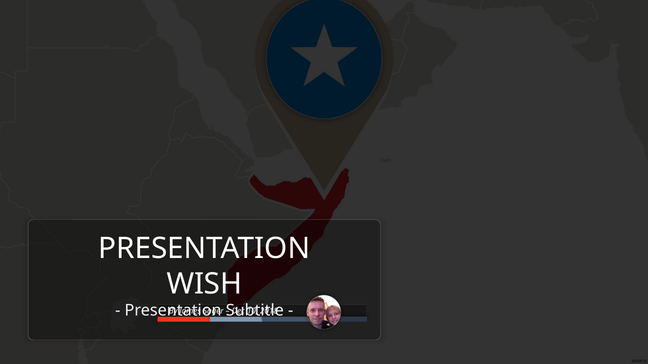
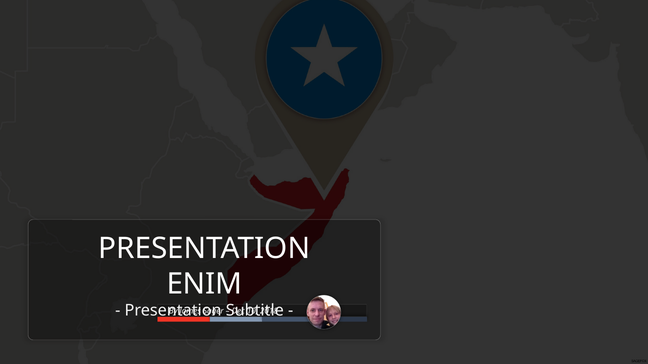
WISH: WISH -> ENIM
